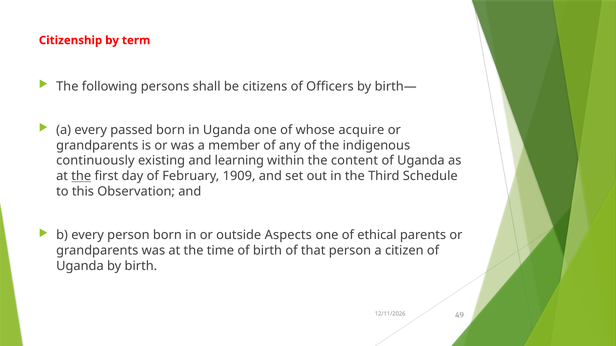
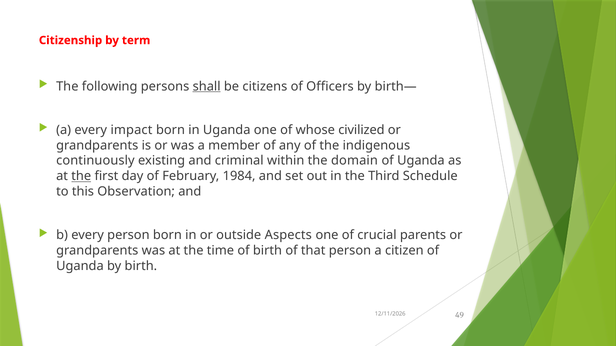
shall underline: none -> present
passed: passed -> impact
acquire: acquire -> civilized
learning: learning -> criminal
content: content -> domain
1909: 1909 -> 1984
ethical: ethical -> crucial
